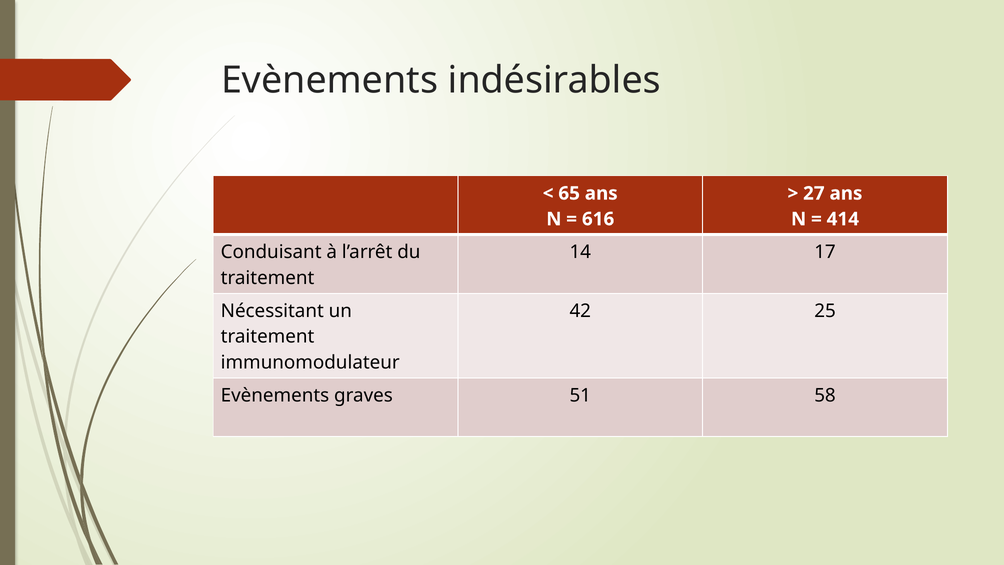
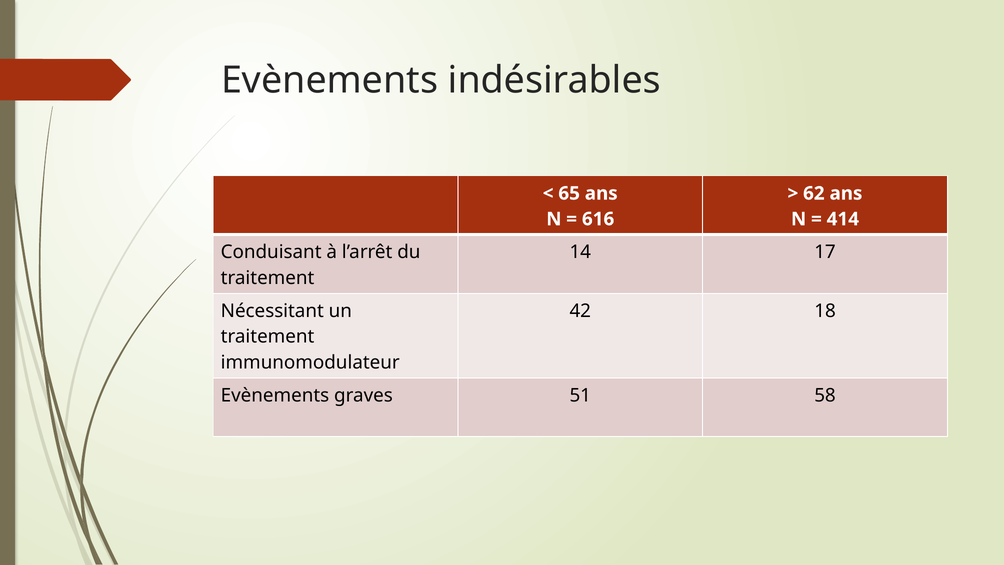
27: 27 -> 62
25: 25 -> 18
